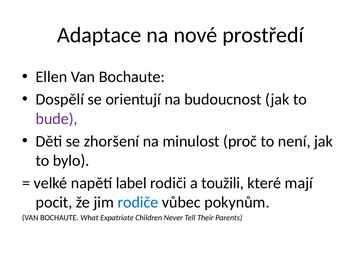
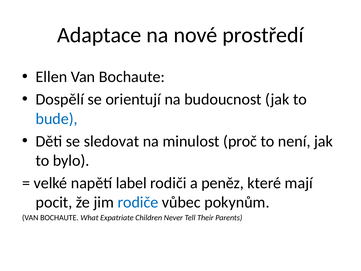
bude colour: purple -> blue
zhoršení: zhoršení -> sledovat
toužili: toužili -> peněz
